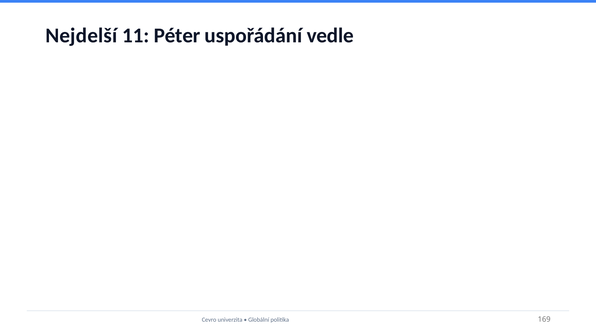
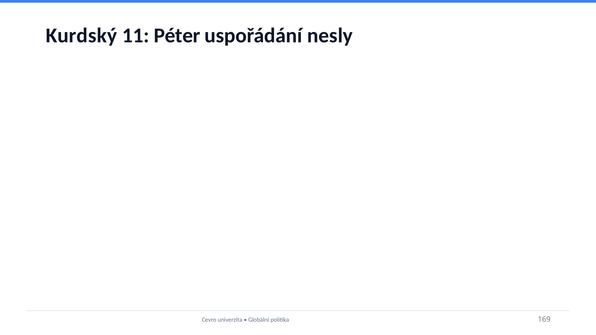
Nejdelší: Nejdelší -> Kurdský
vedle: vedle -> nesly
